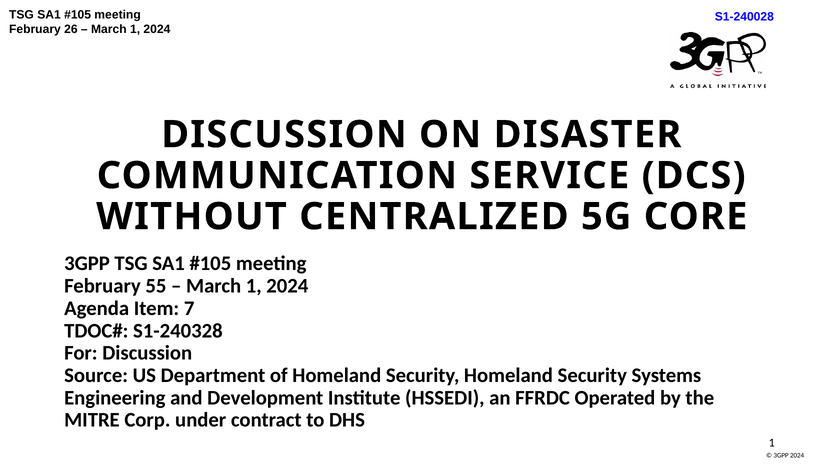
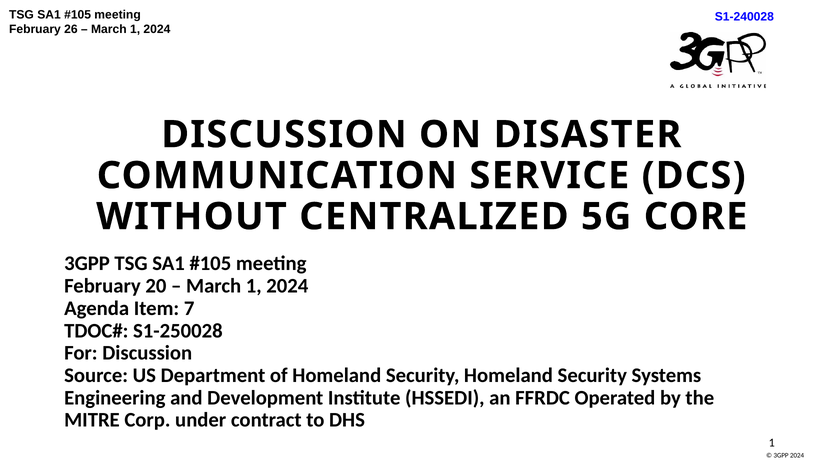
55: 55 -> 20
S1-240328: S1-240328 -> S1-250028
